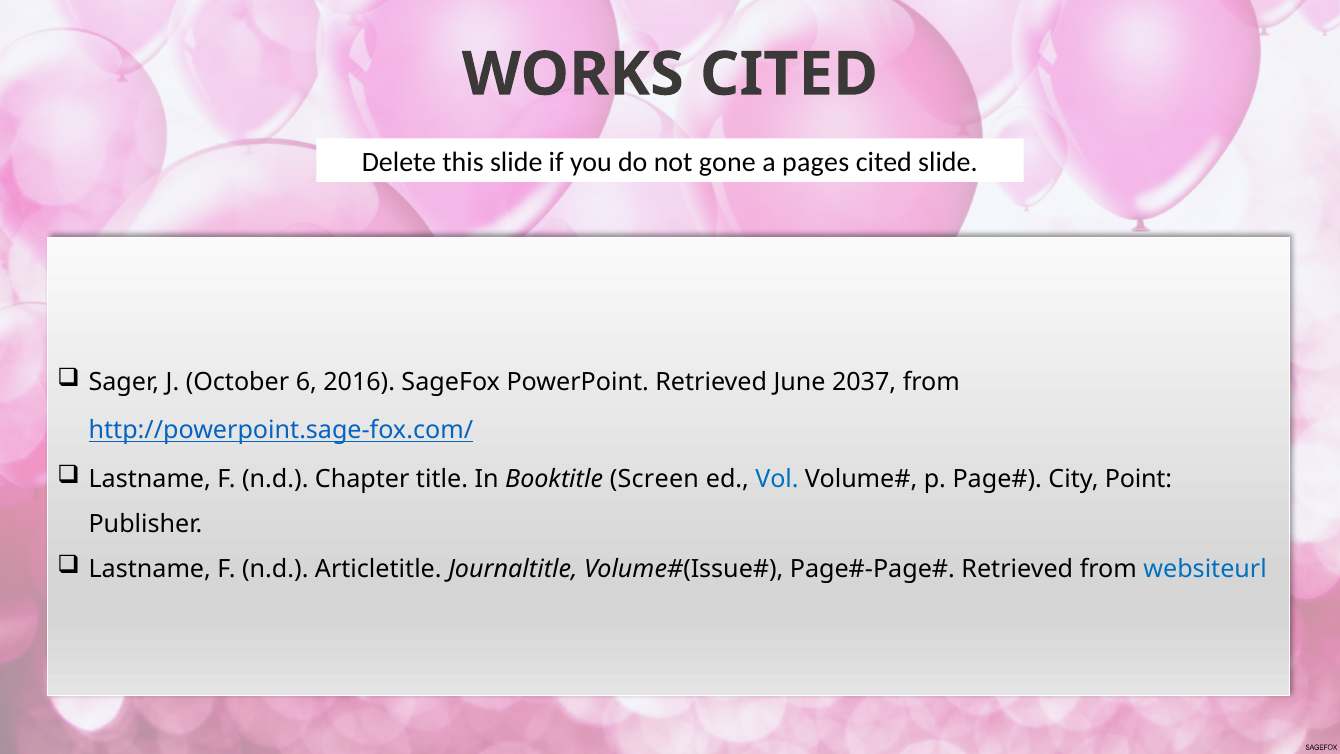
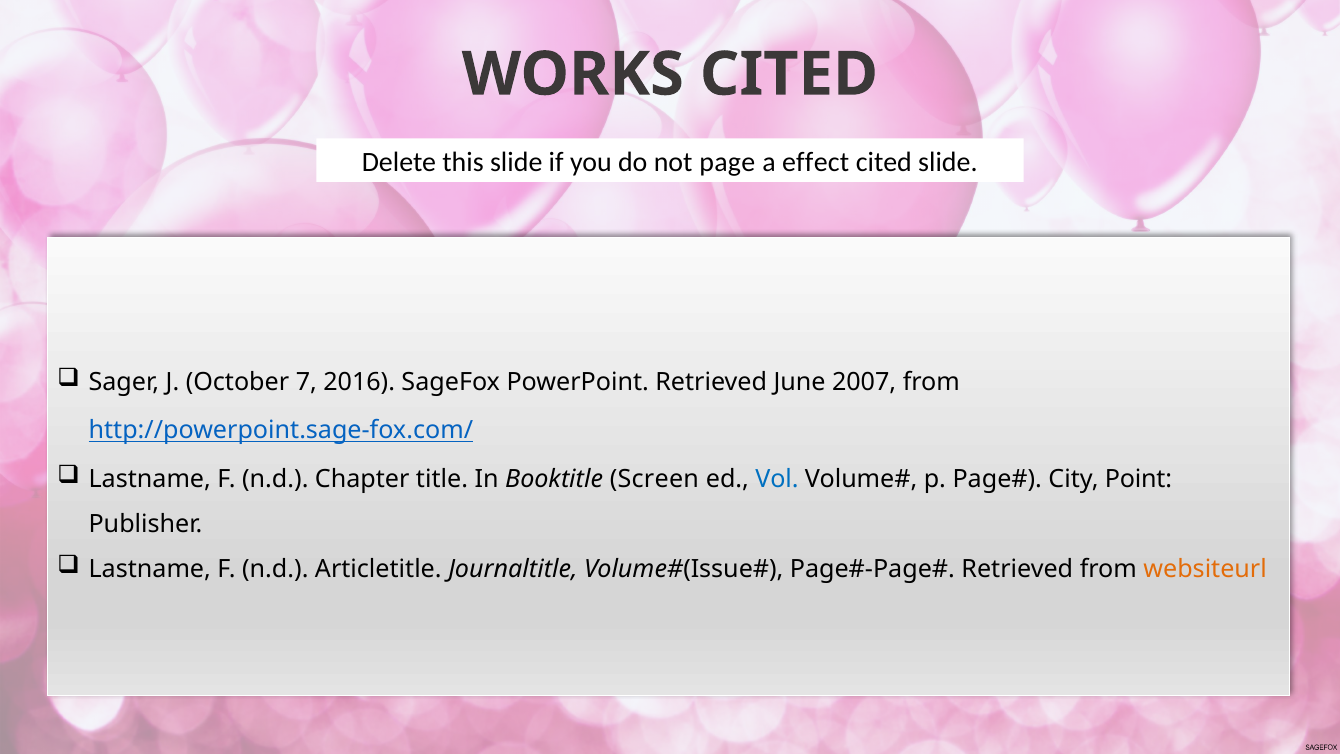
gone: gone -> page
pages: pages -> effect
6: 6 -> 7
2037: 2037 -> 2007
websiteurl colour: blue -> orange
